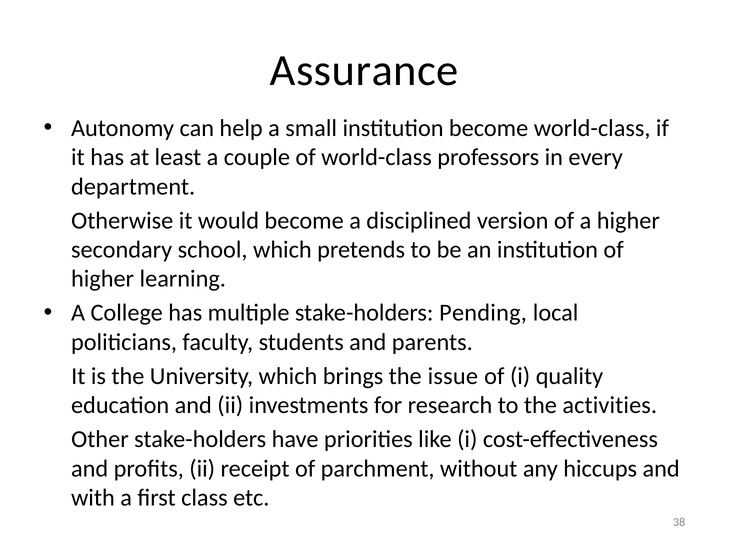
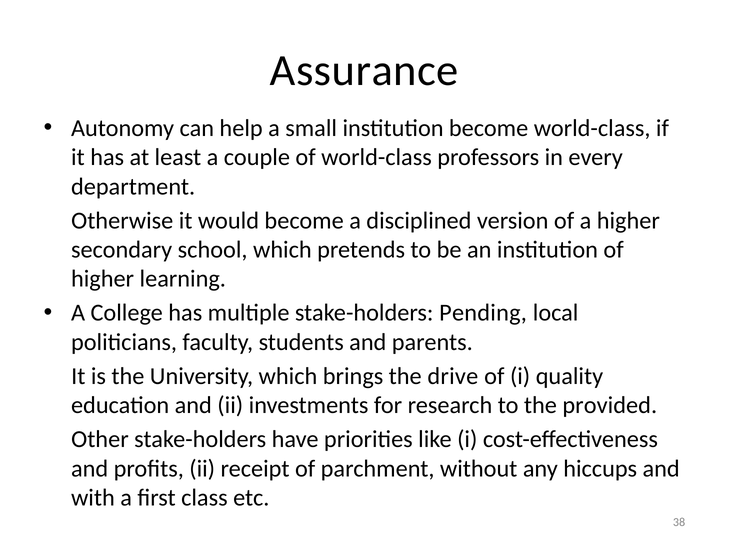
issue: issue -> drive
activities: activities -> provided
